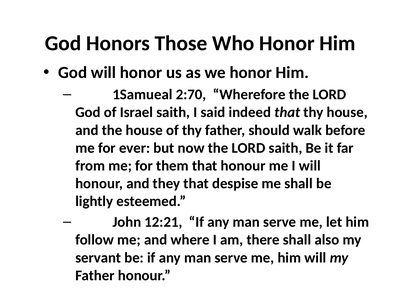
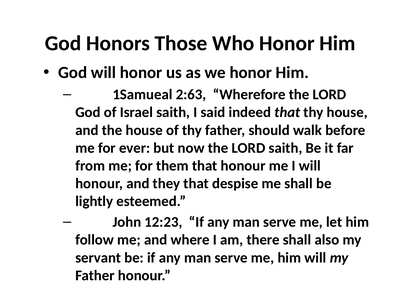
2:70: 2:70 -> 2:63
12:21: 12:21 -> 12:23
